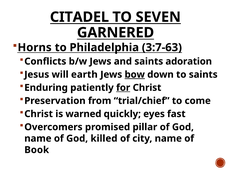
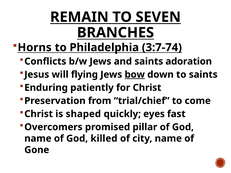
CITADEL: CITADEL -> REMAIN
GARNERED: GARNERED -> BRANCHES
3:7-63: 3:7-63 -> 3:7-74
earth: earth -> flying
for underline: present -> none
warned: warned -> shaped
Book: Book -> Gone
